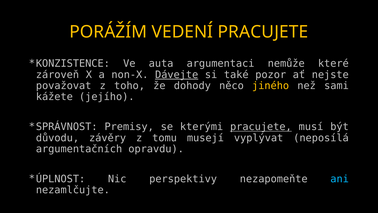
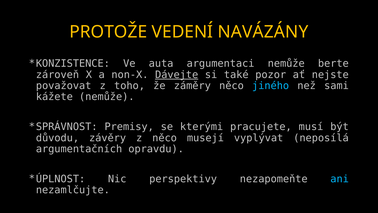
PORÁŽÍM: PORÁŽÍM -> PROTOŽE
VEDENÍ PRACUJETE: PRACUJETE -> NAVÁZÁNY
které: které -> berte
dohody: dohody -> záměry
jiného colour: yellow -> light blue
kážete jejího: jejího -> nemůže
pracujete at (261, 127) underline: present -> none
z tomu: tomu -> něco
